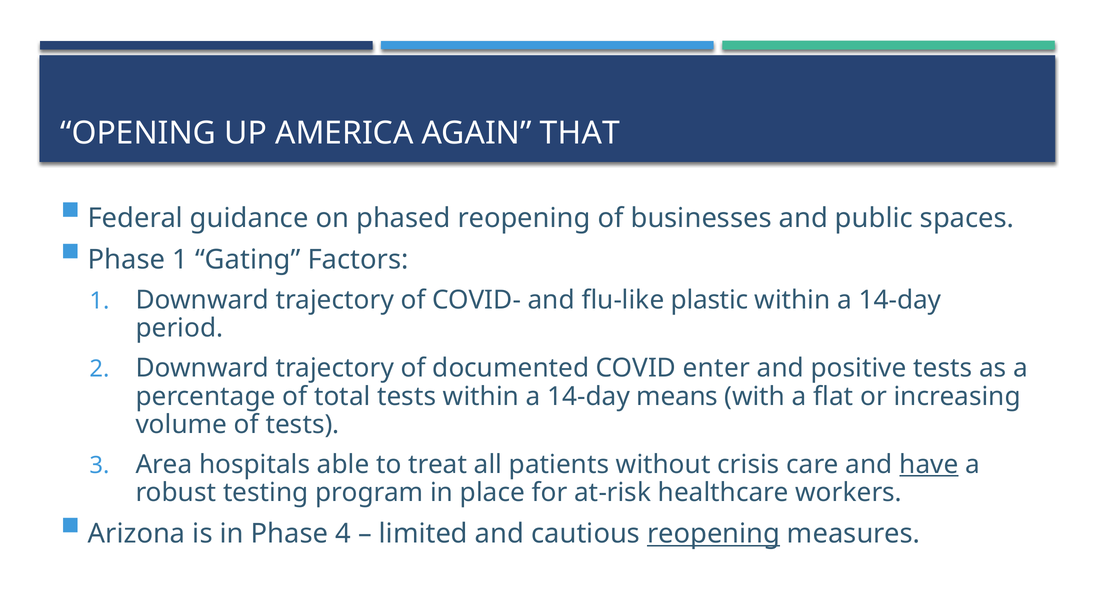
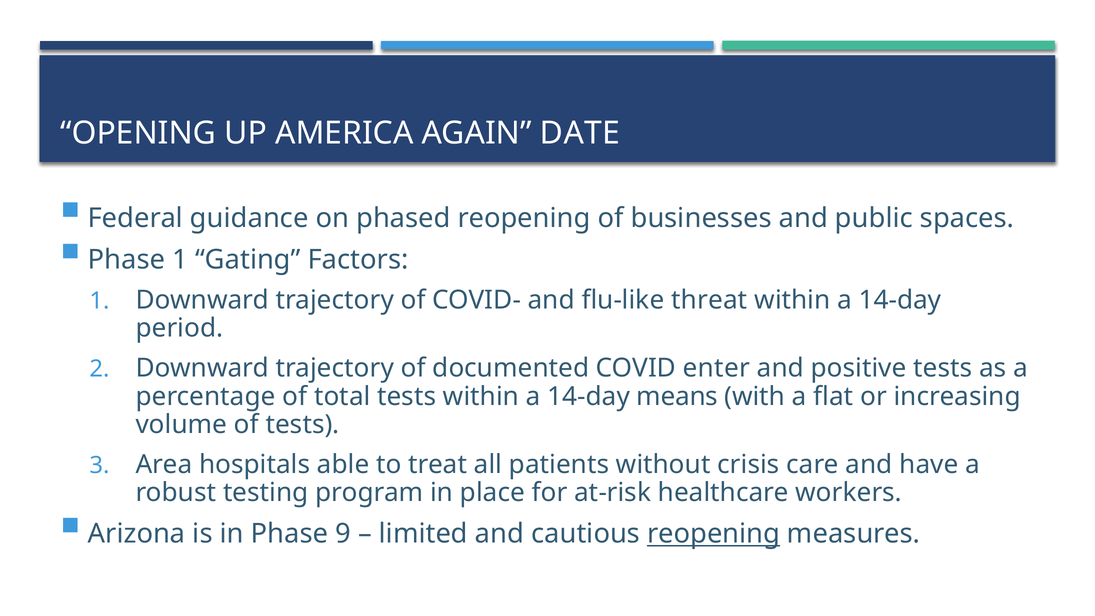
THAT: THAT -> DATE
plastic: plastic -> threat
have underline: present -> none
4: 4 -> 9
